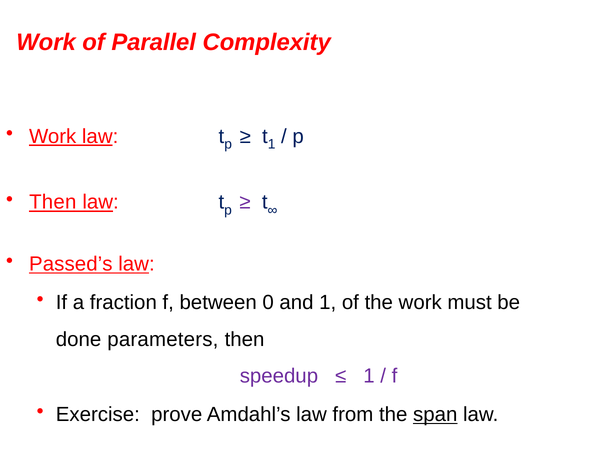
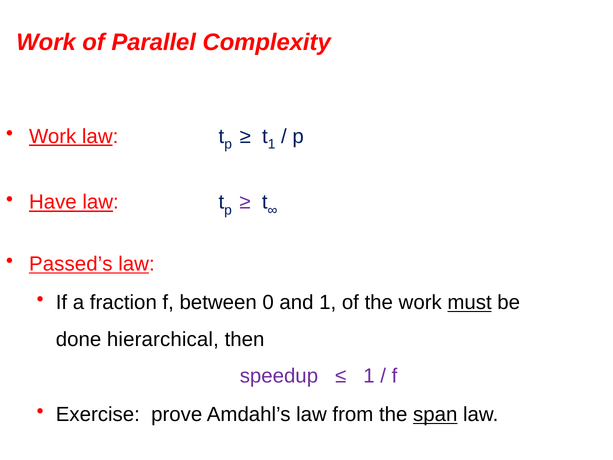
Then at (53, 202): Then -> Have
must underline: none -> present
parameters: parameters -> hierarchical
